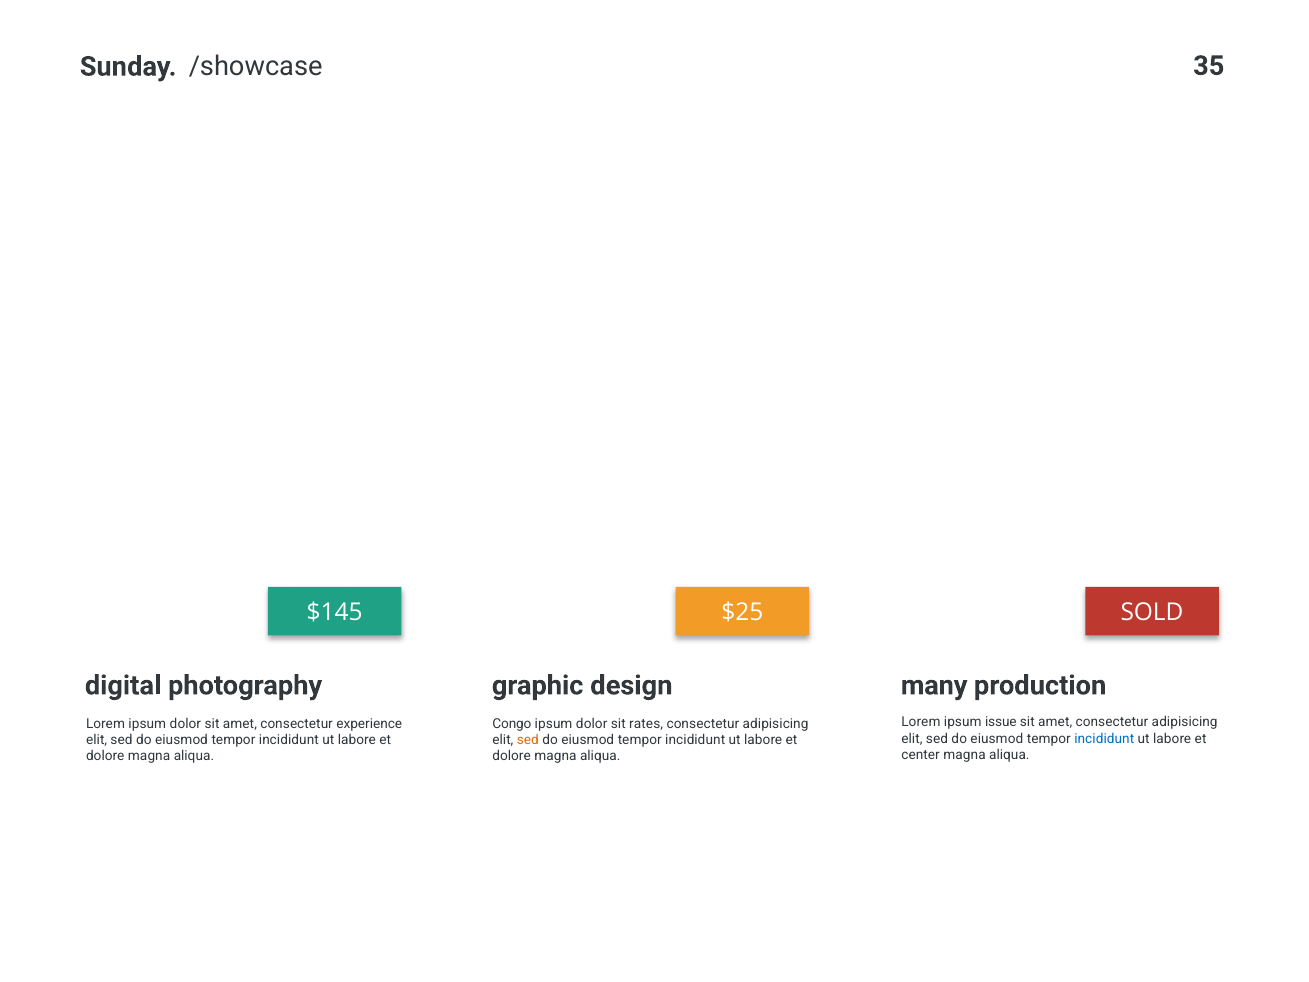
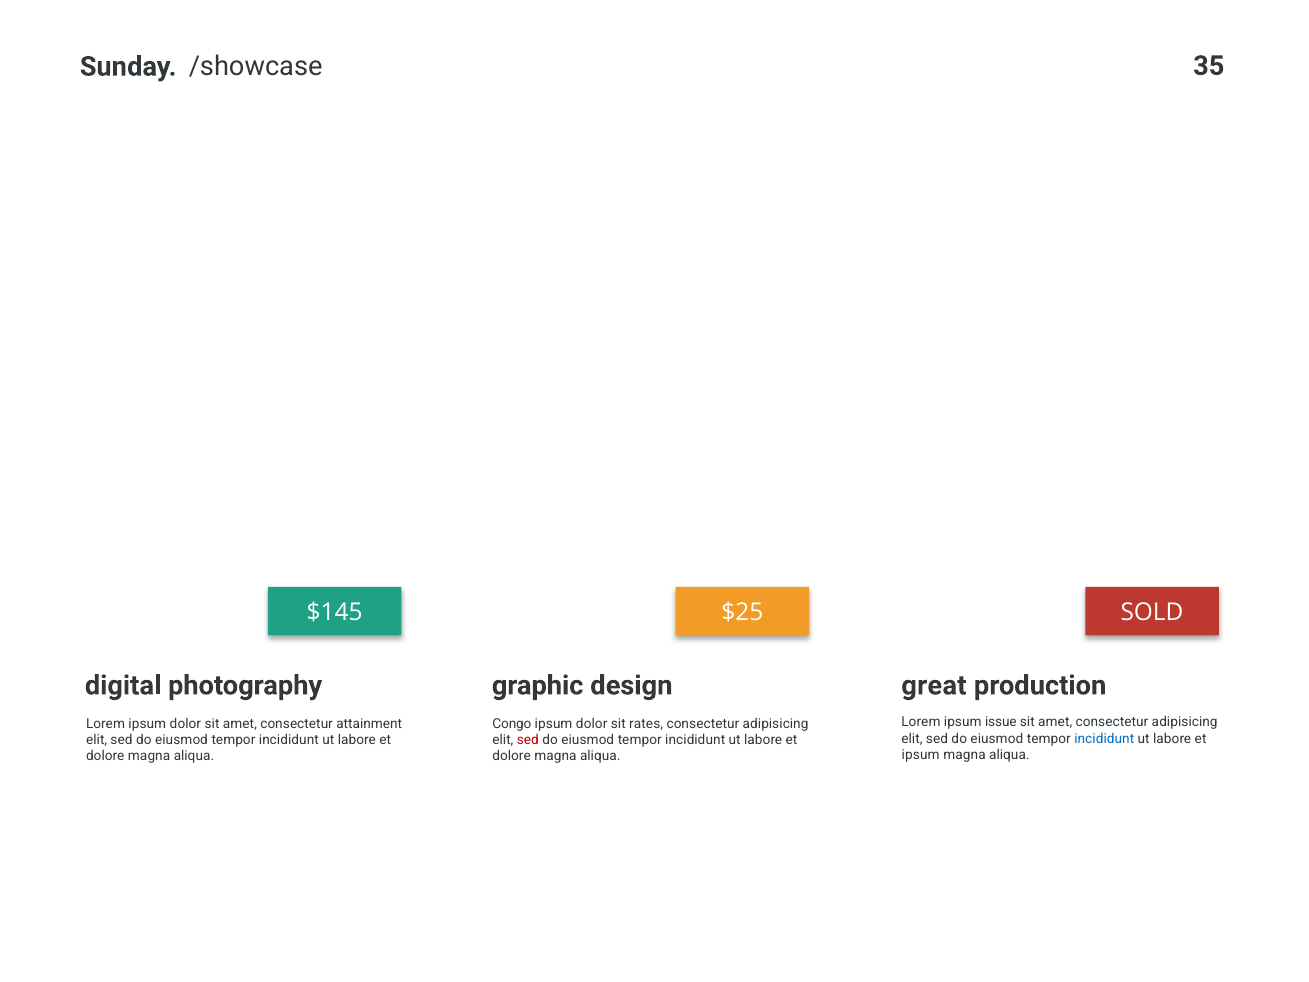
many: many -> great
experience: experience -> attainment
sed at (528, 740) colour: orange -> red
center at (921, 755): center -> ipsum
